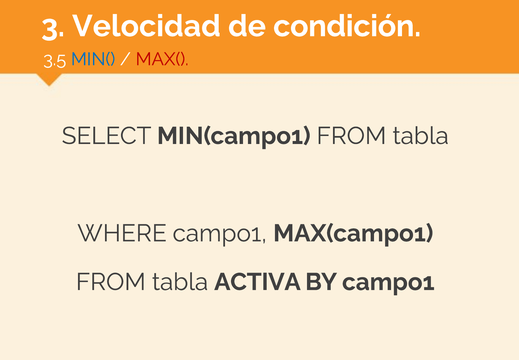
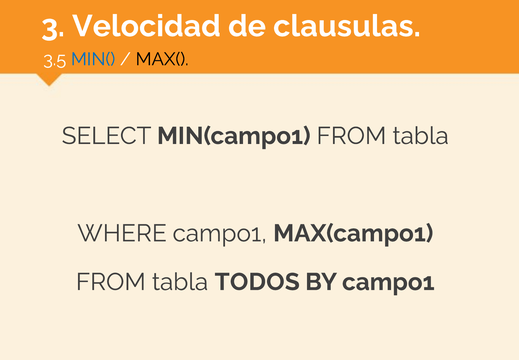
condición: condición -> clausulas
MAX( colour: red -> black
ACTIVA: ACTIVA -> TODOS
